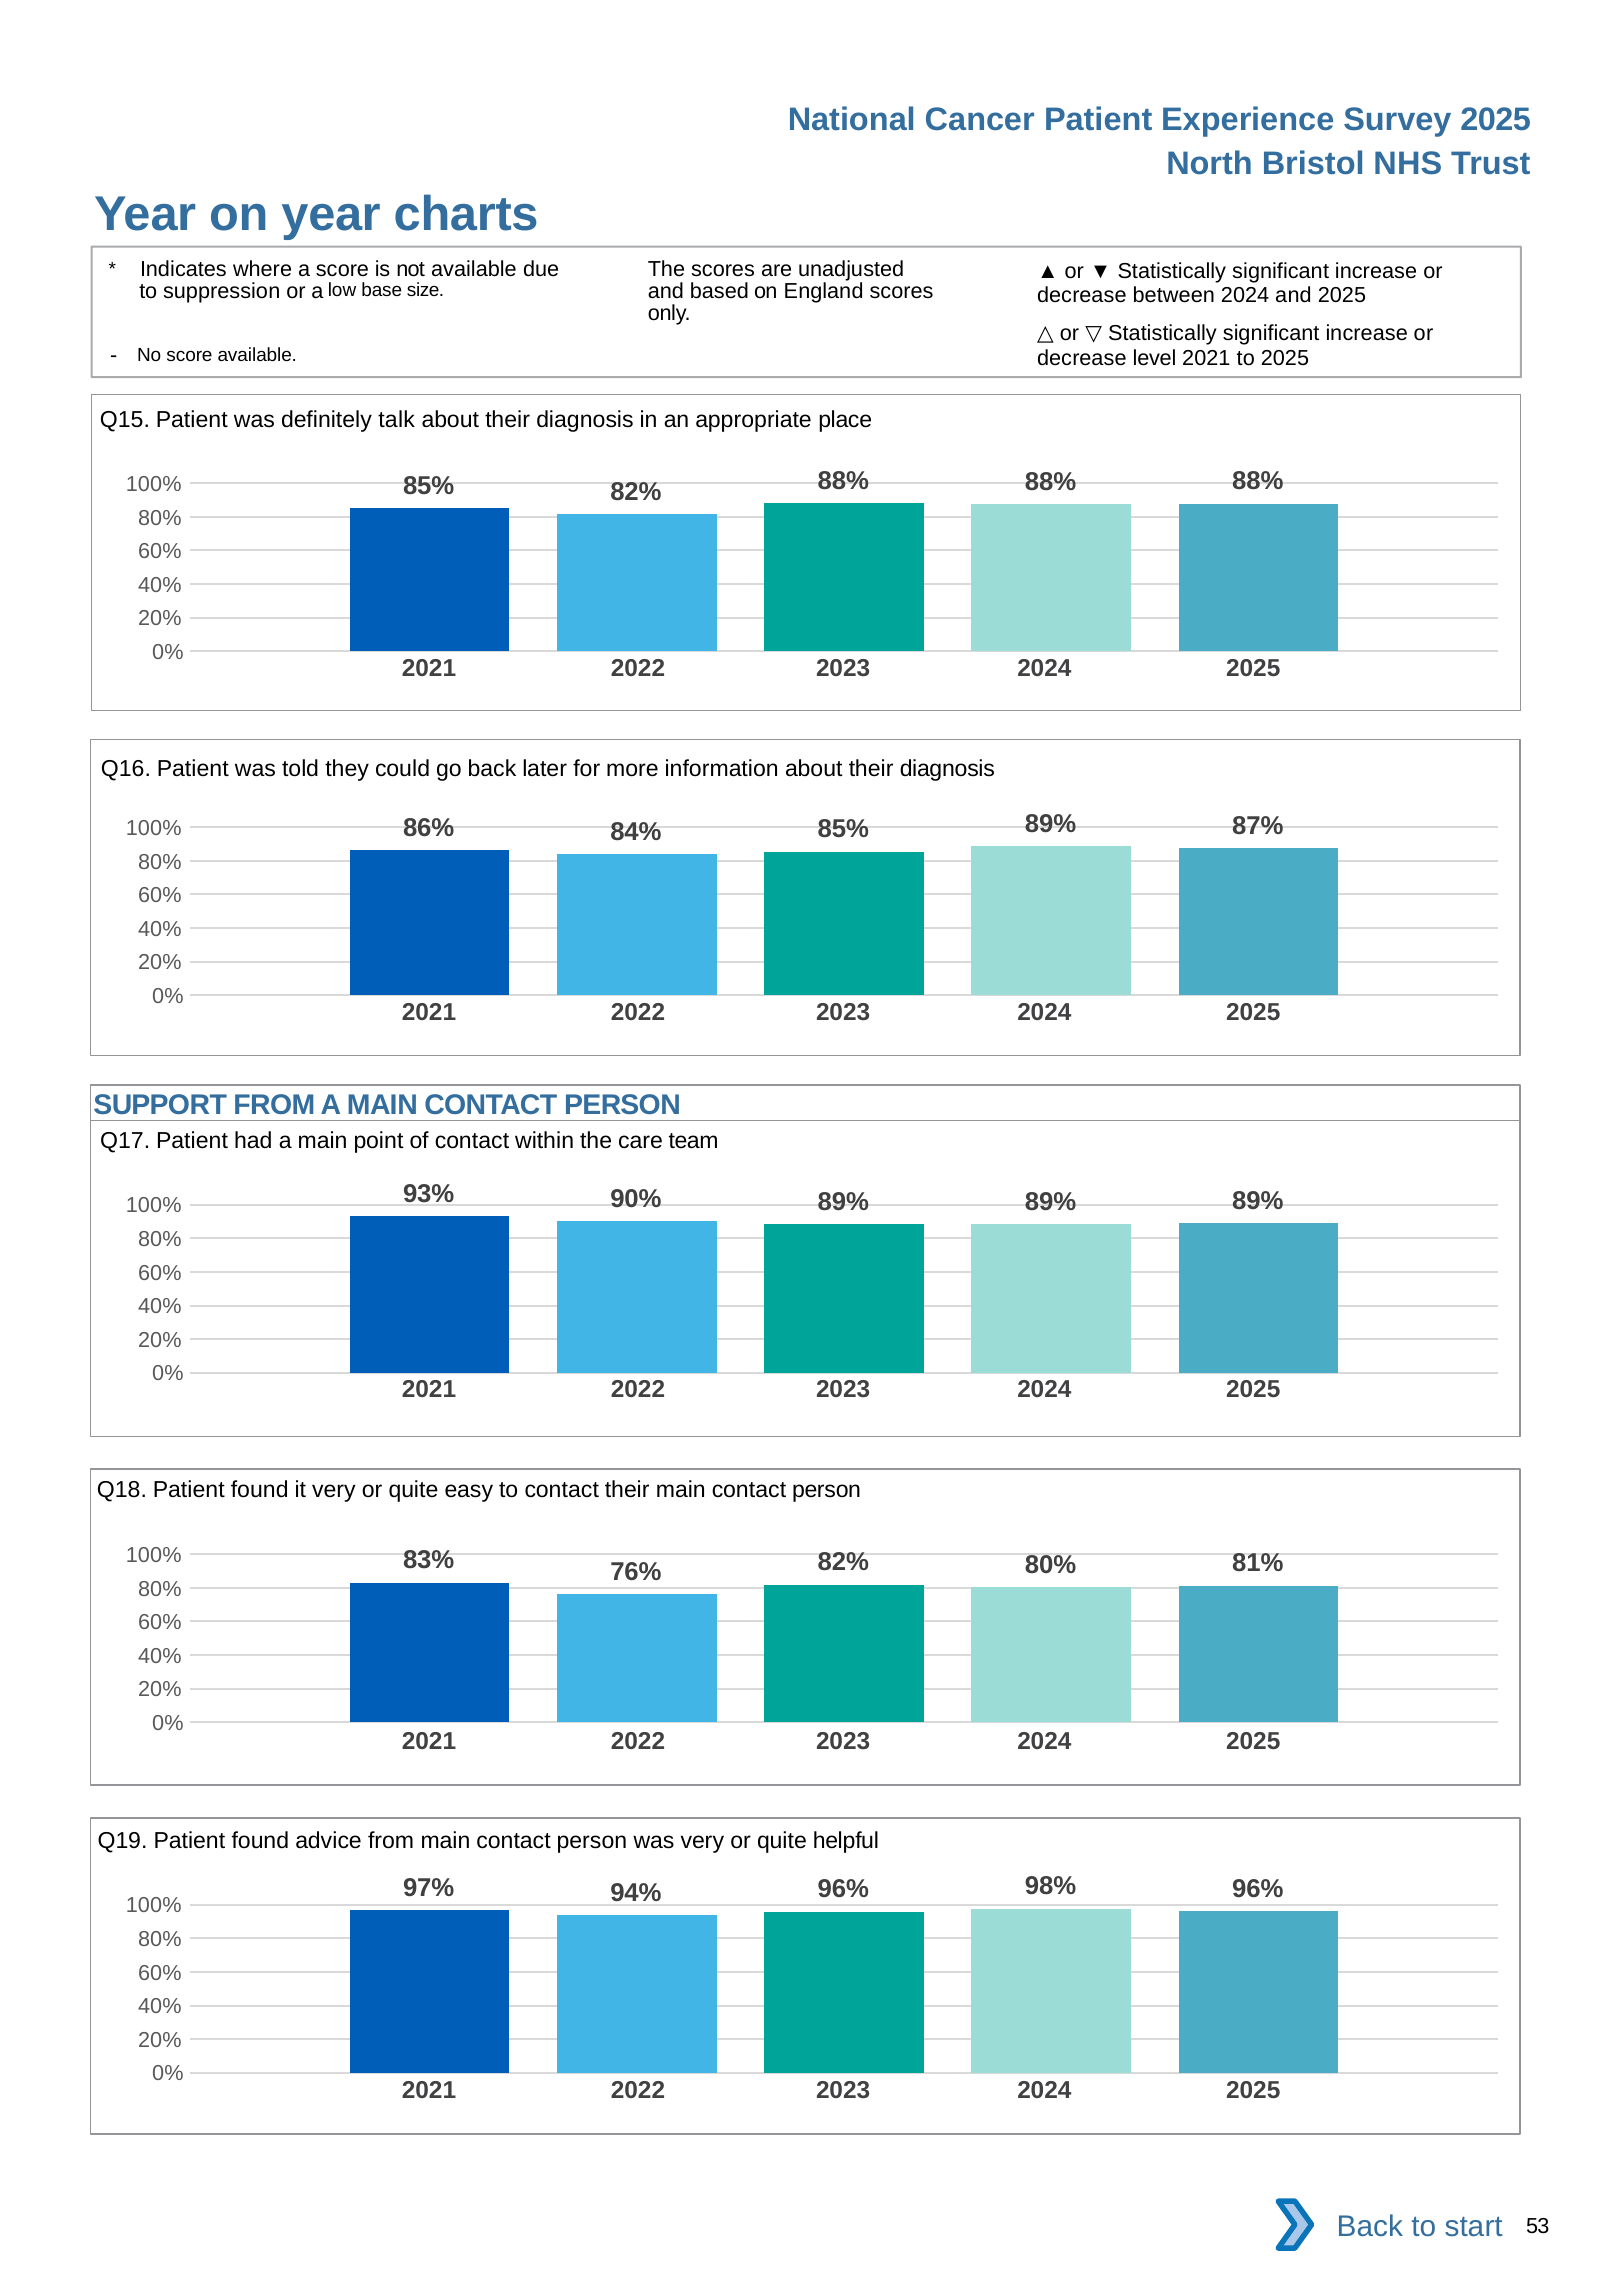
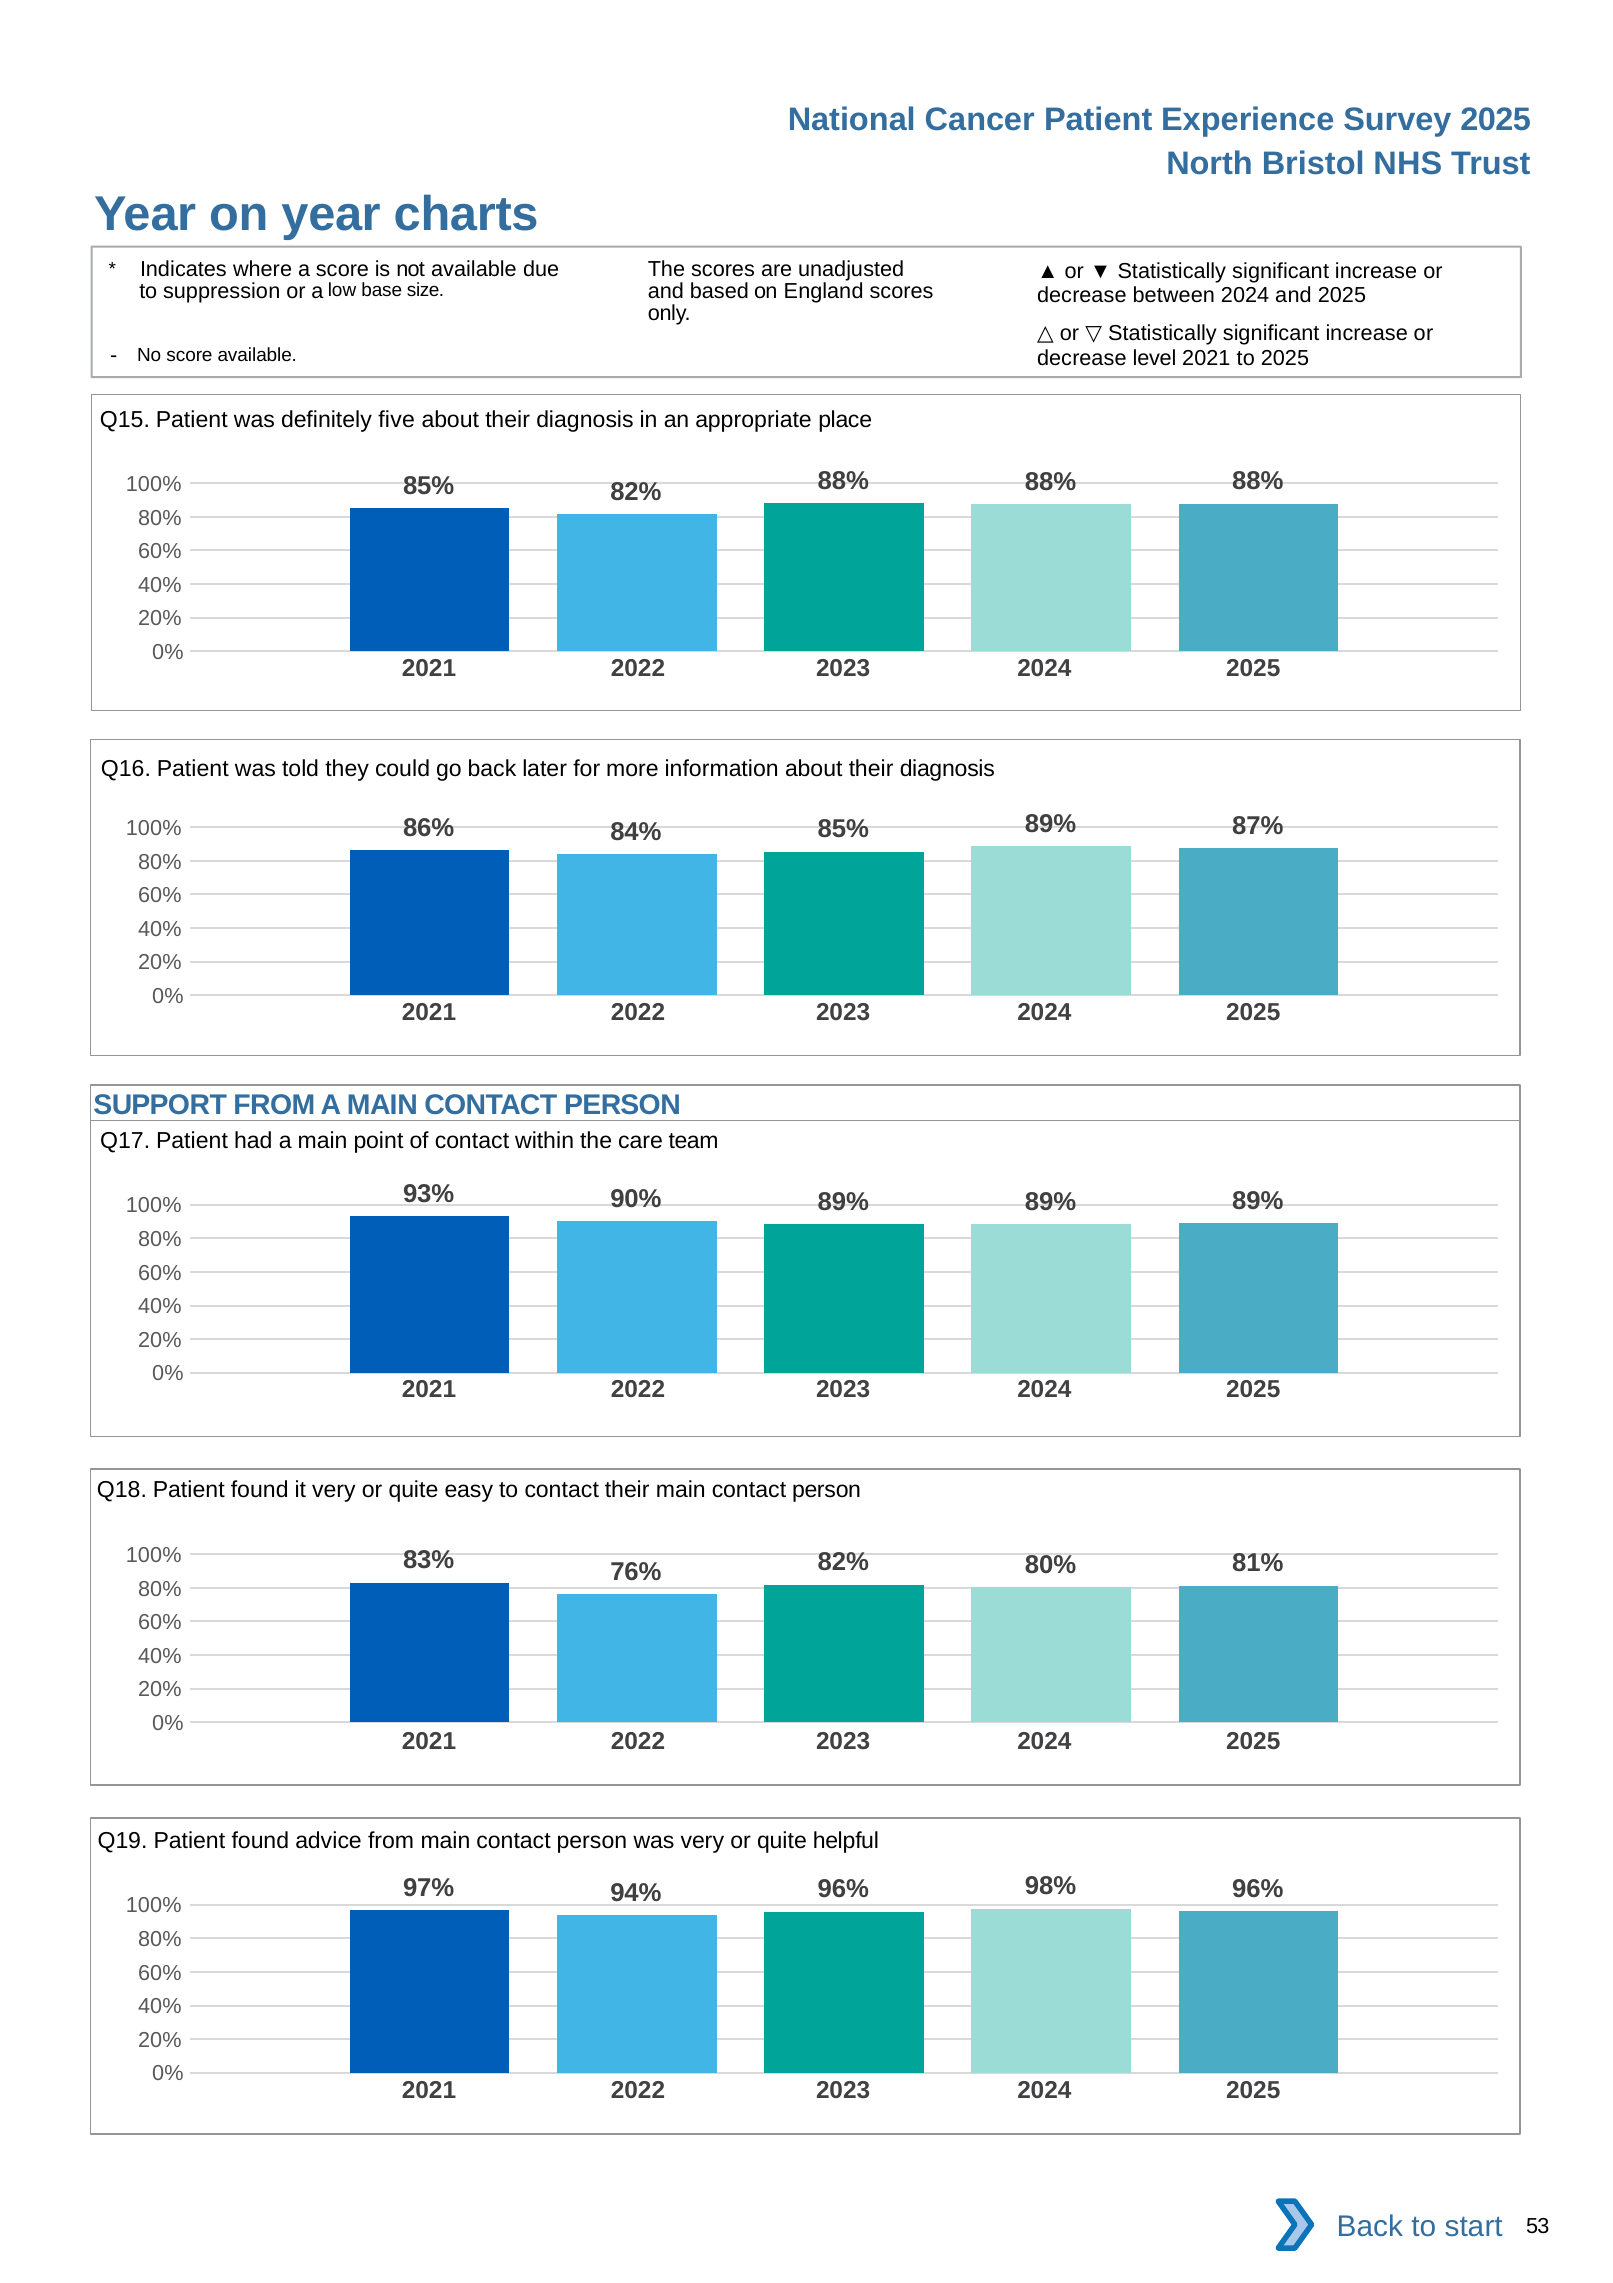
talk: talk -> five
